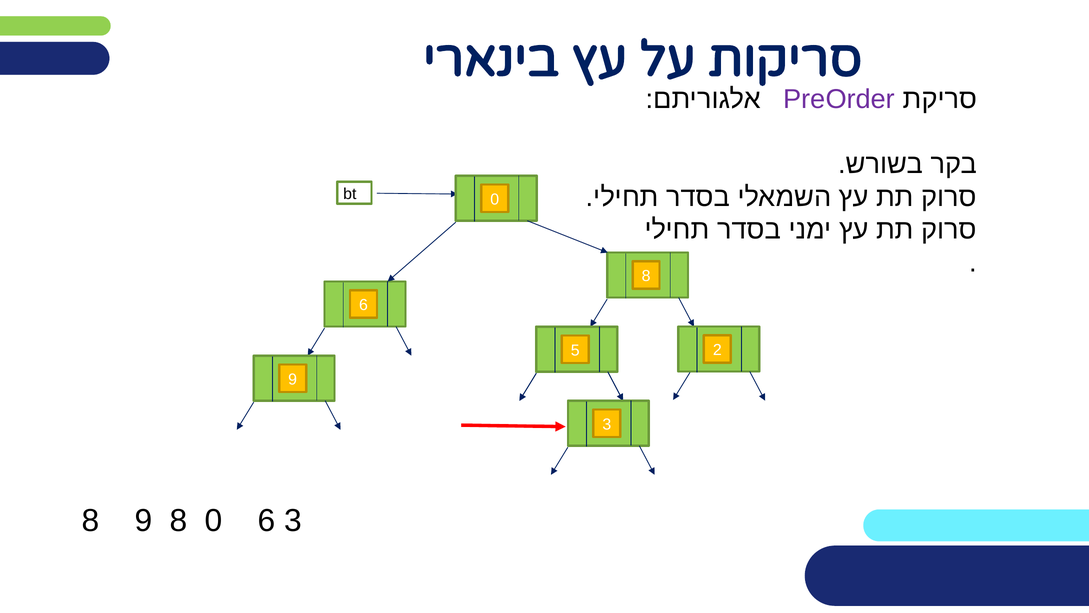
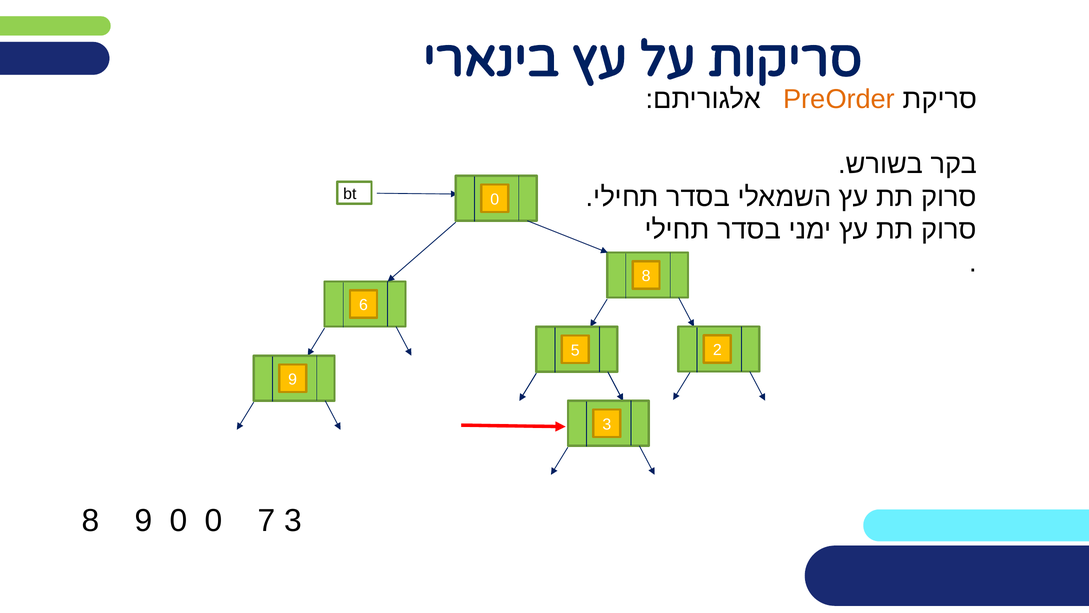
PreOrder colour: purple -> orange
8 9 8: 8 -> 0
0 6: 6 -> 7
